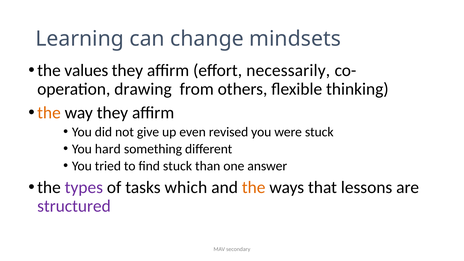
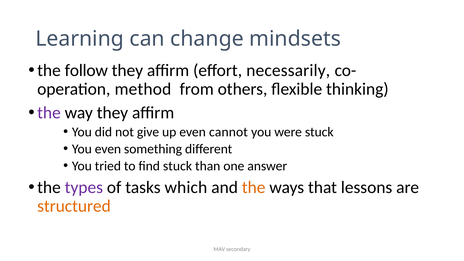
values: values -> follow
drawing: drawing -> method
the at (49, 113) colour: orange -> purple
revised: revised -> cannot
You hard: hard -> even
structured colour: purple -> orange
